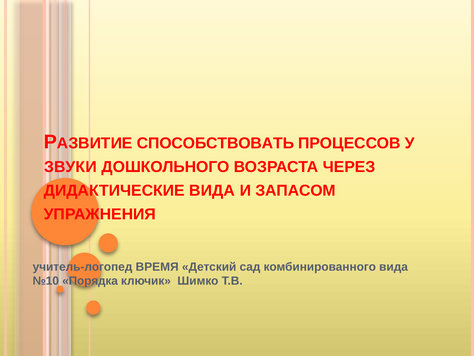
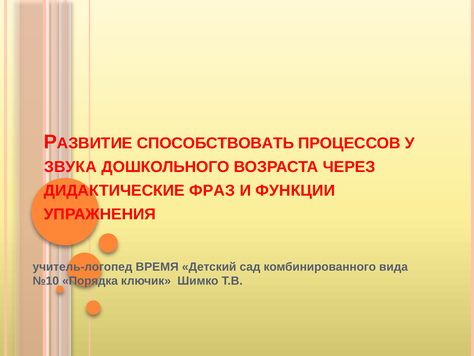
ЗВУКИ: ЗВУКИ -> ЗВУКА
ДИДАКТИЧЕСКИЕ ВИДА: ВИДА -> ФРАЗ
ЗАПАСОМ: ЗАПАСОМ -> ФУНКЦИИ
